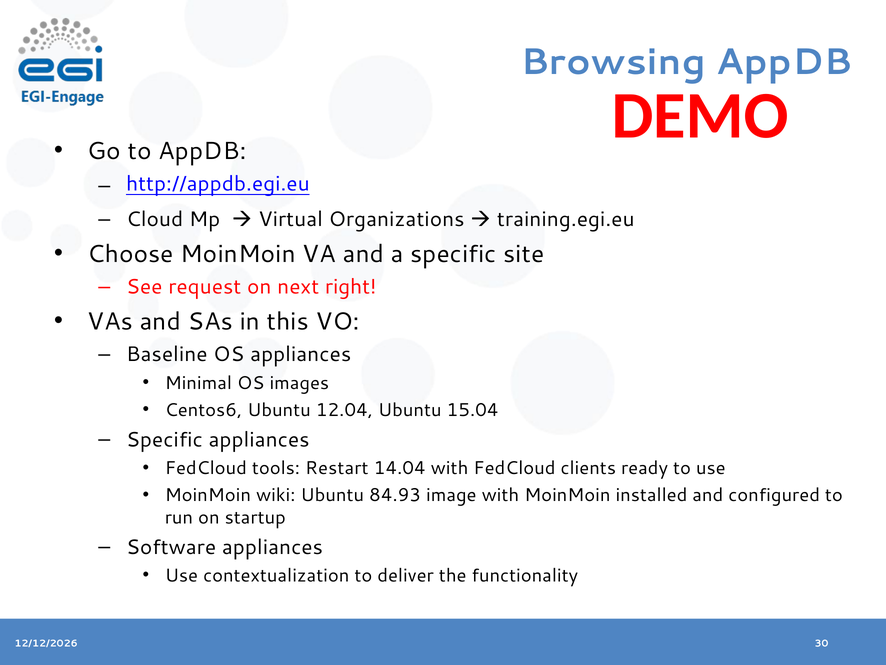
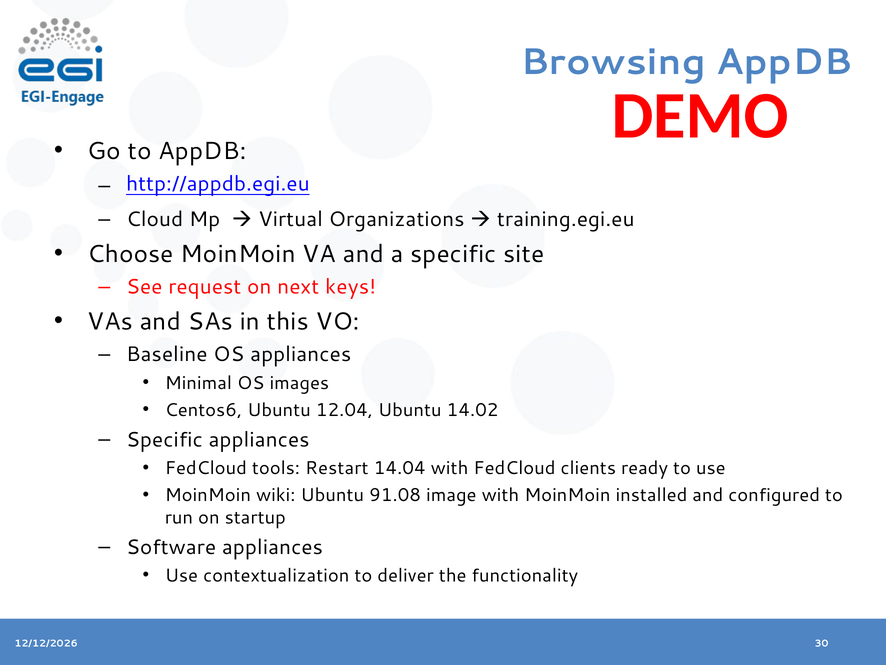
right: right -> keys
15.04: 15.04 -> 14.02
84.93: 84.93 -> 91.08
